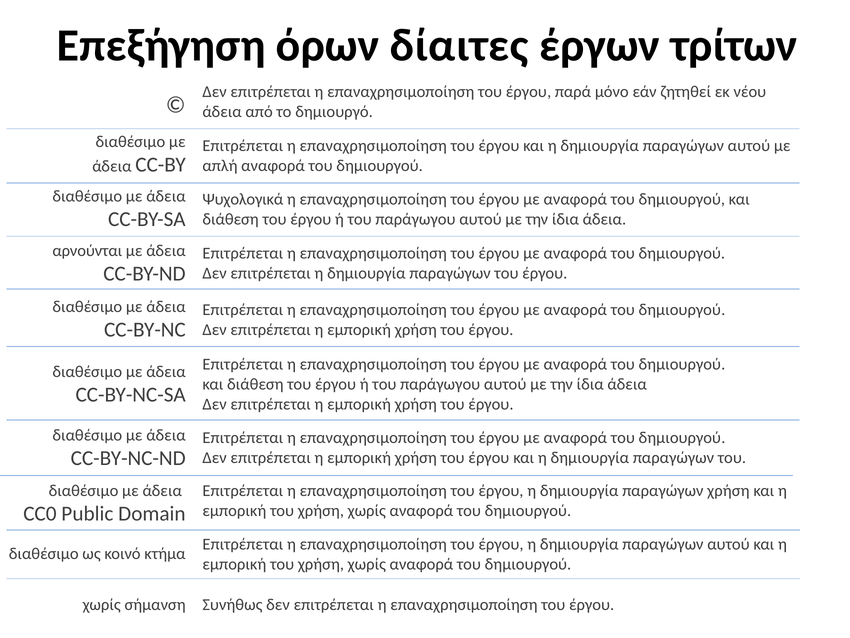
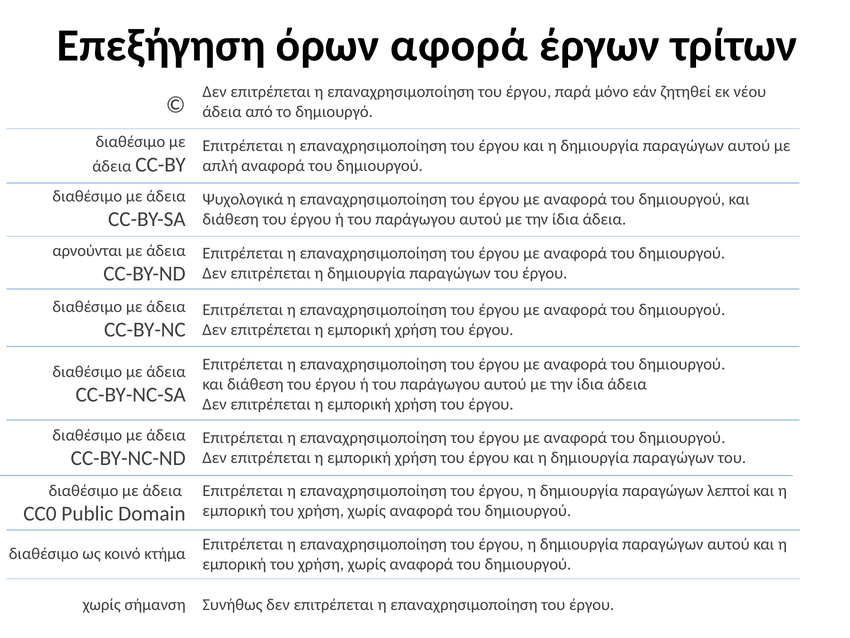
δίαιτες: δίαιτες -> αφορά
παραγώγων χρήση: χρήση -> λεπτοί
